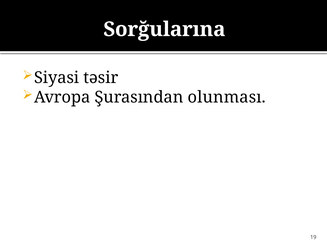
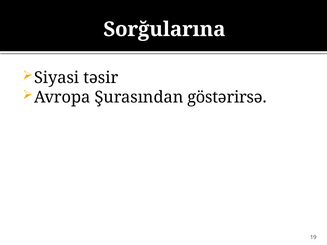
olunması: olunması -> göstərirsə
